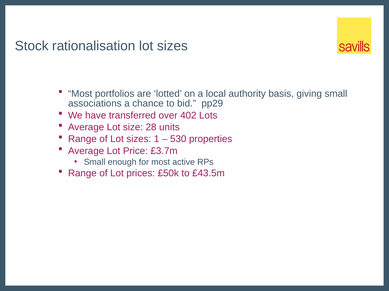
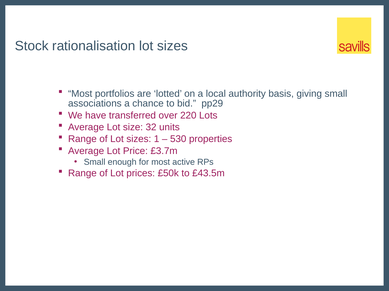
402: 402 -> 220
28: 28 -> 32
